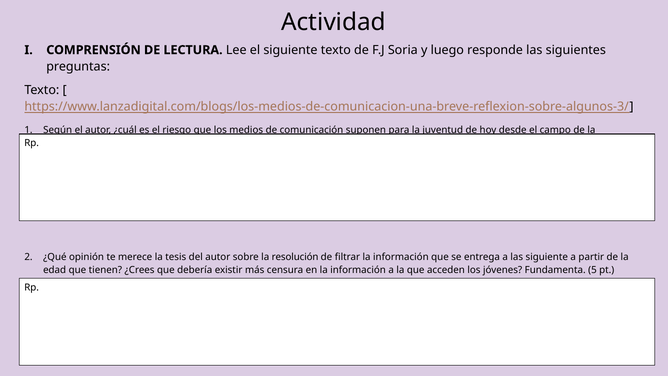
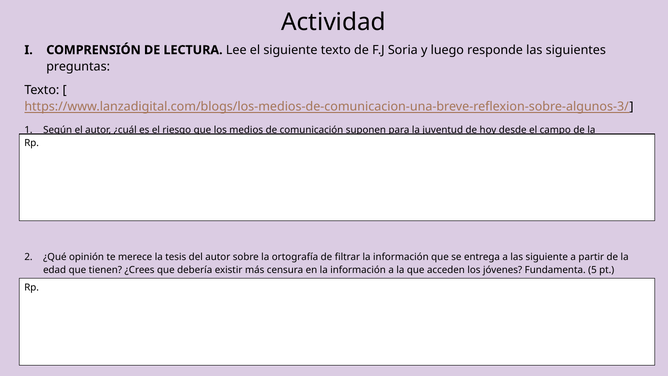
resolución: resolución -> ortografía
